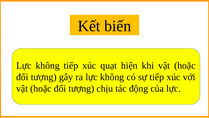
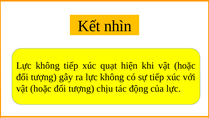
biến: biến -> nhìn
